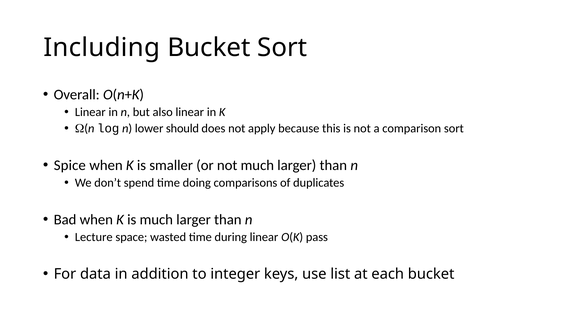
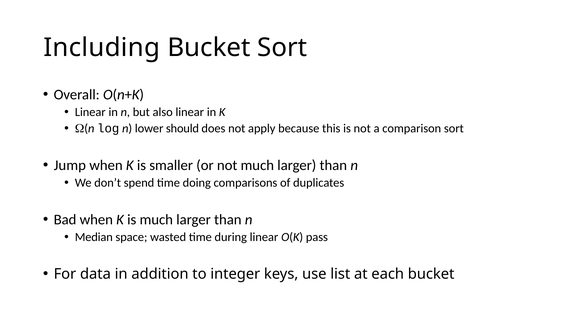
Spice: Spice -> Jump
Lecture: Lecture -> Median
